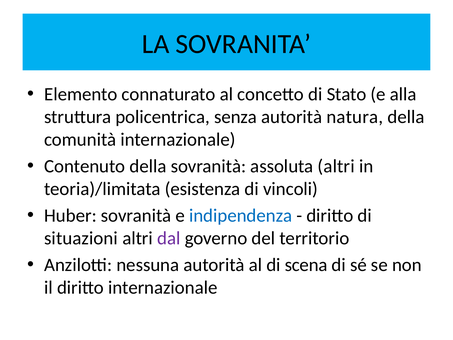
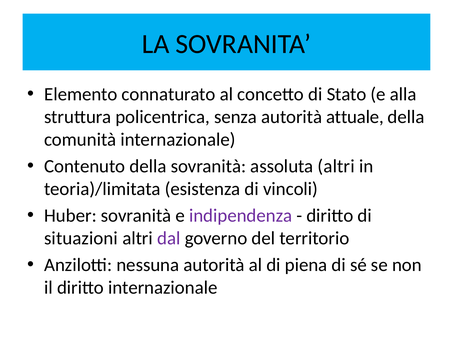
natura: natura -> attuale
indipendenza colour: blue -> purple
scena: scena -> piena
